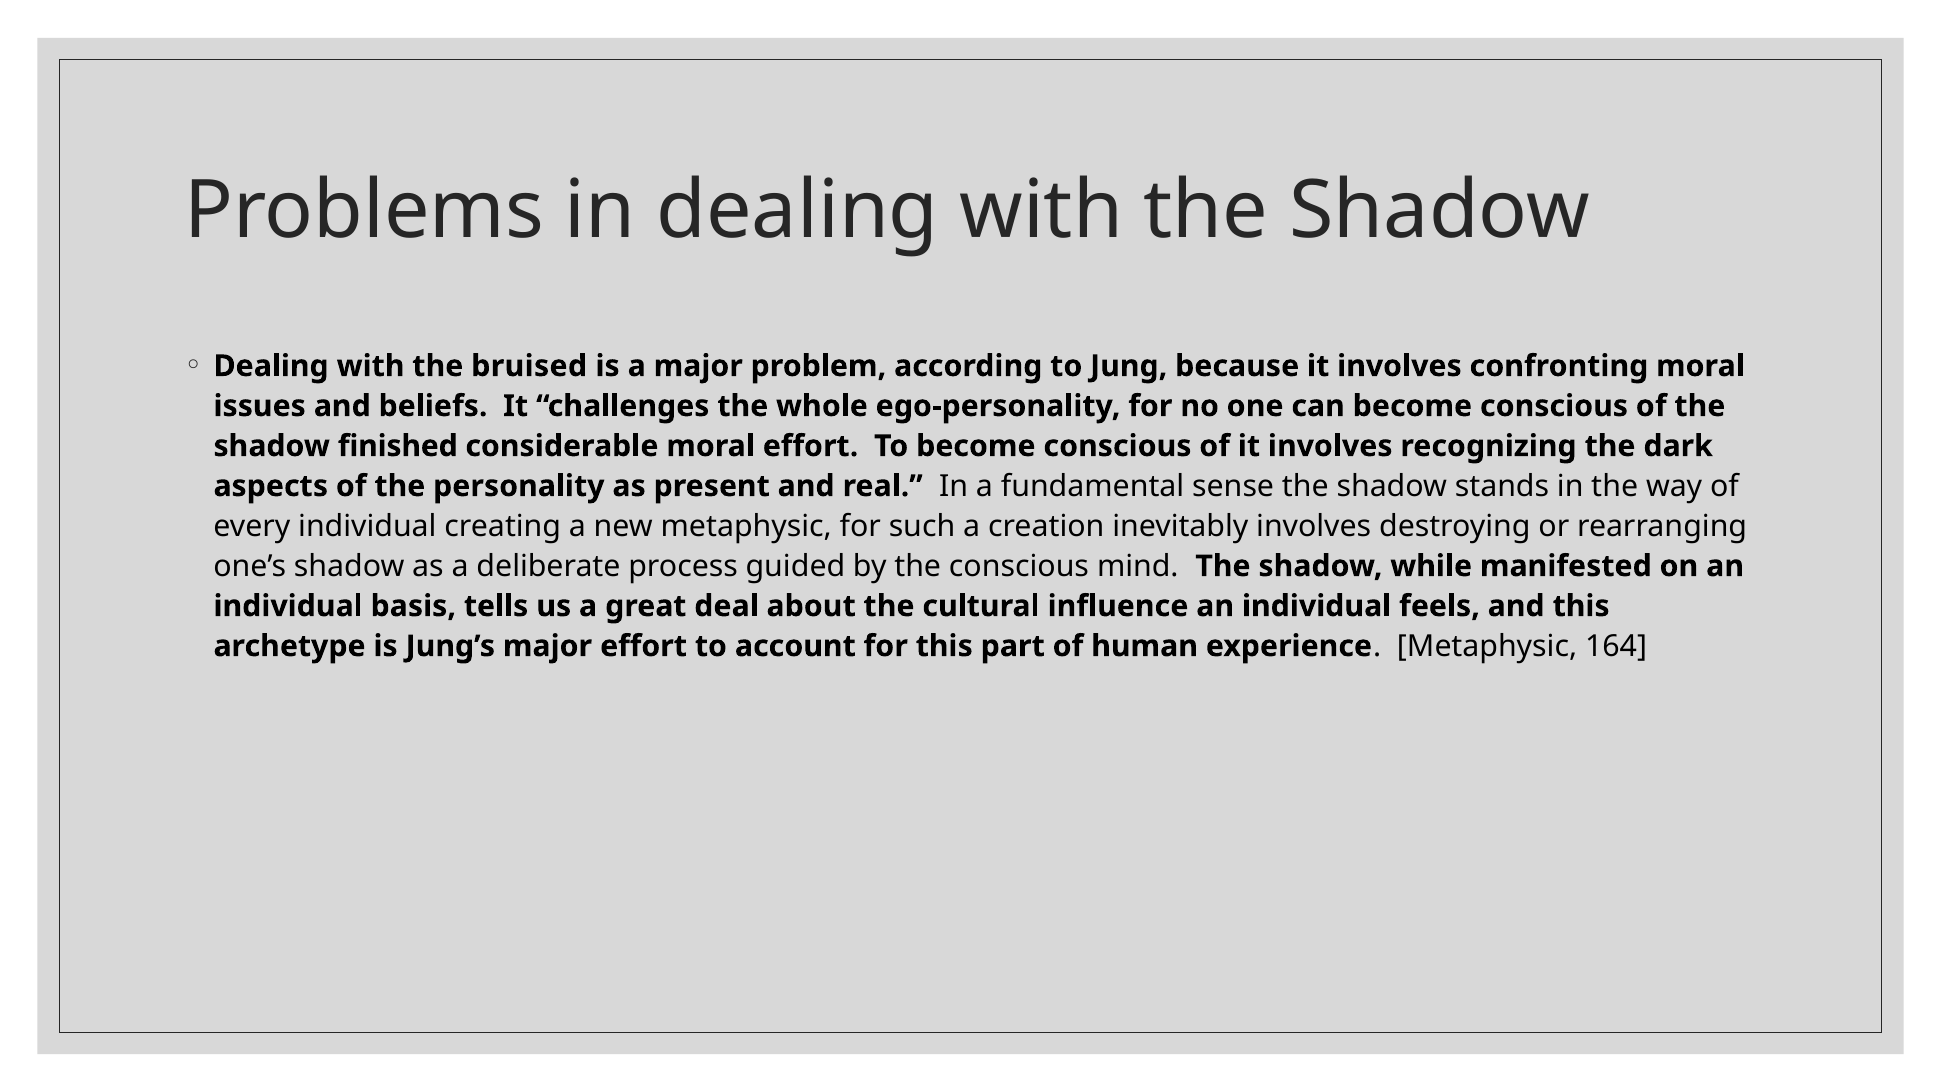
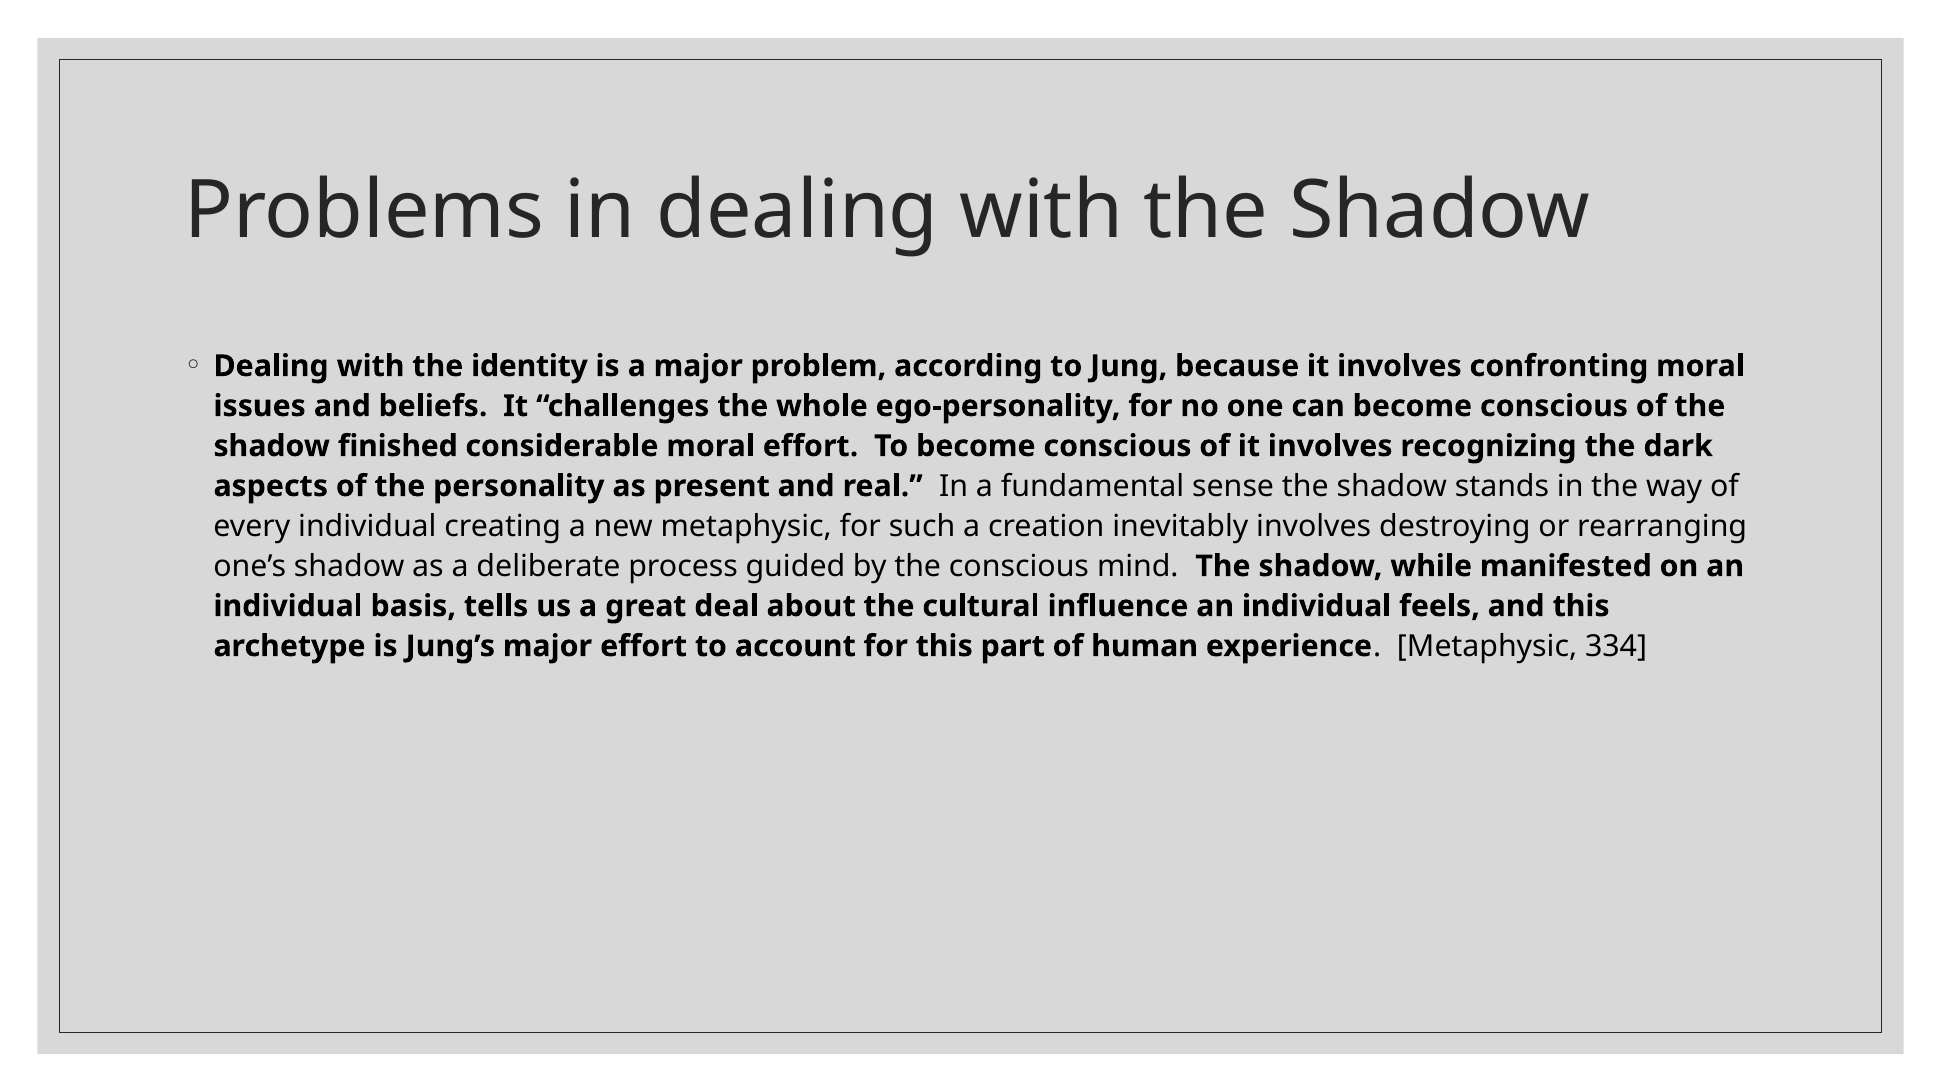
bruised: bruised -> identity
164: 164 -> 334
